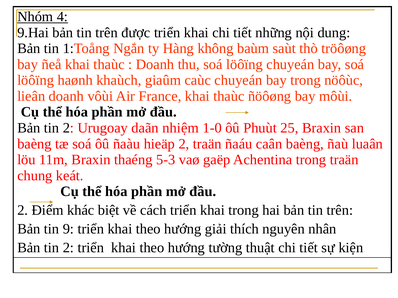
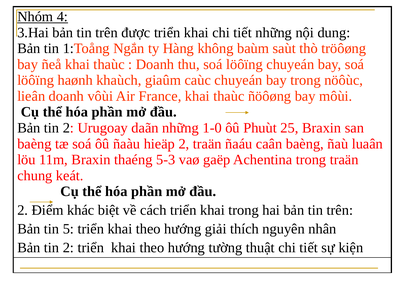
9.Hai: 9.Hai -> 3.Hai
daãn nhiệm: nhiệm -> những
9: 9 -> 5
